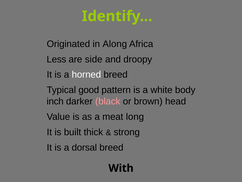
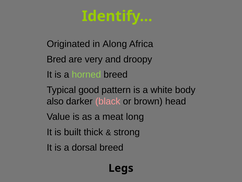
Less: Less -> Bred
side: side -> very
horned colour: white -> light green
inch: inch -> also
With: With -> Legs
